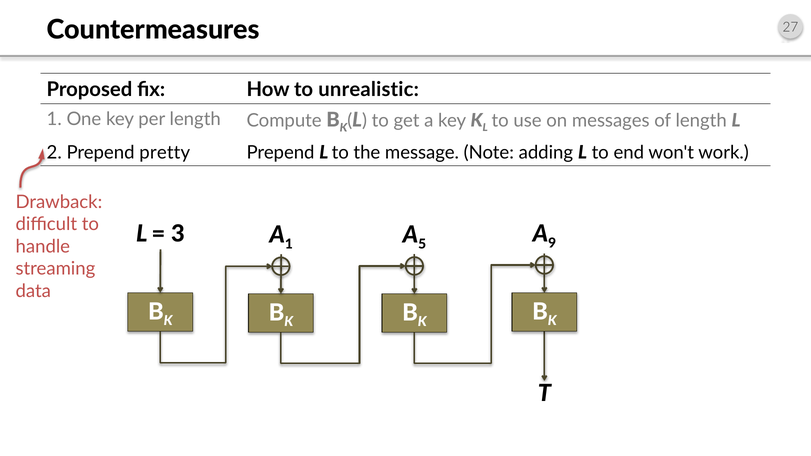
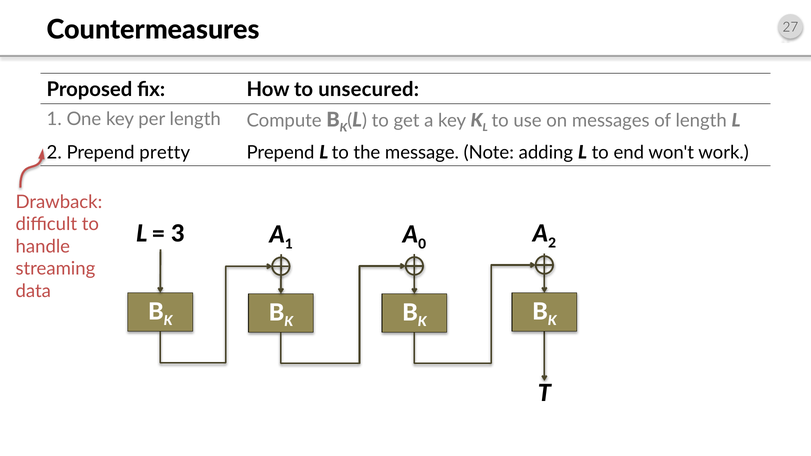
unrealistic: unrealistic -> unsecured
5: 5 -> 0
A 9: 9 -> 2
